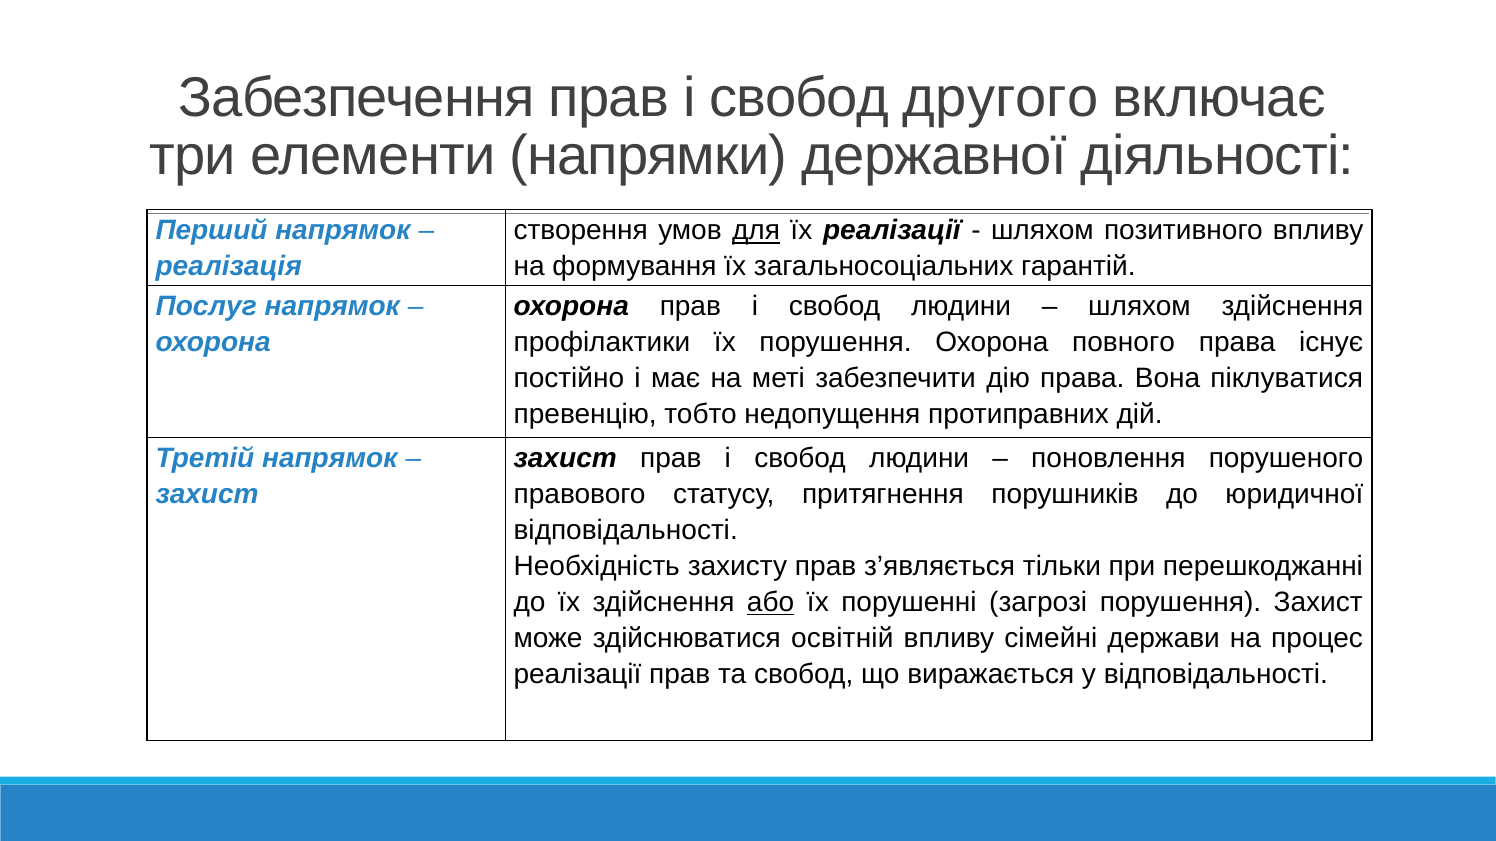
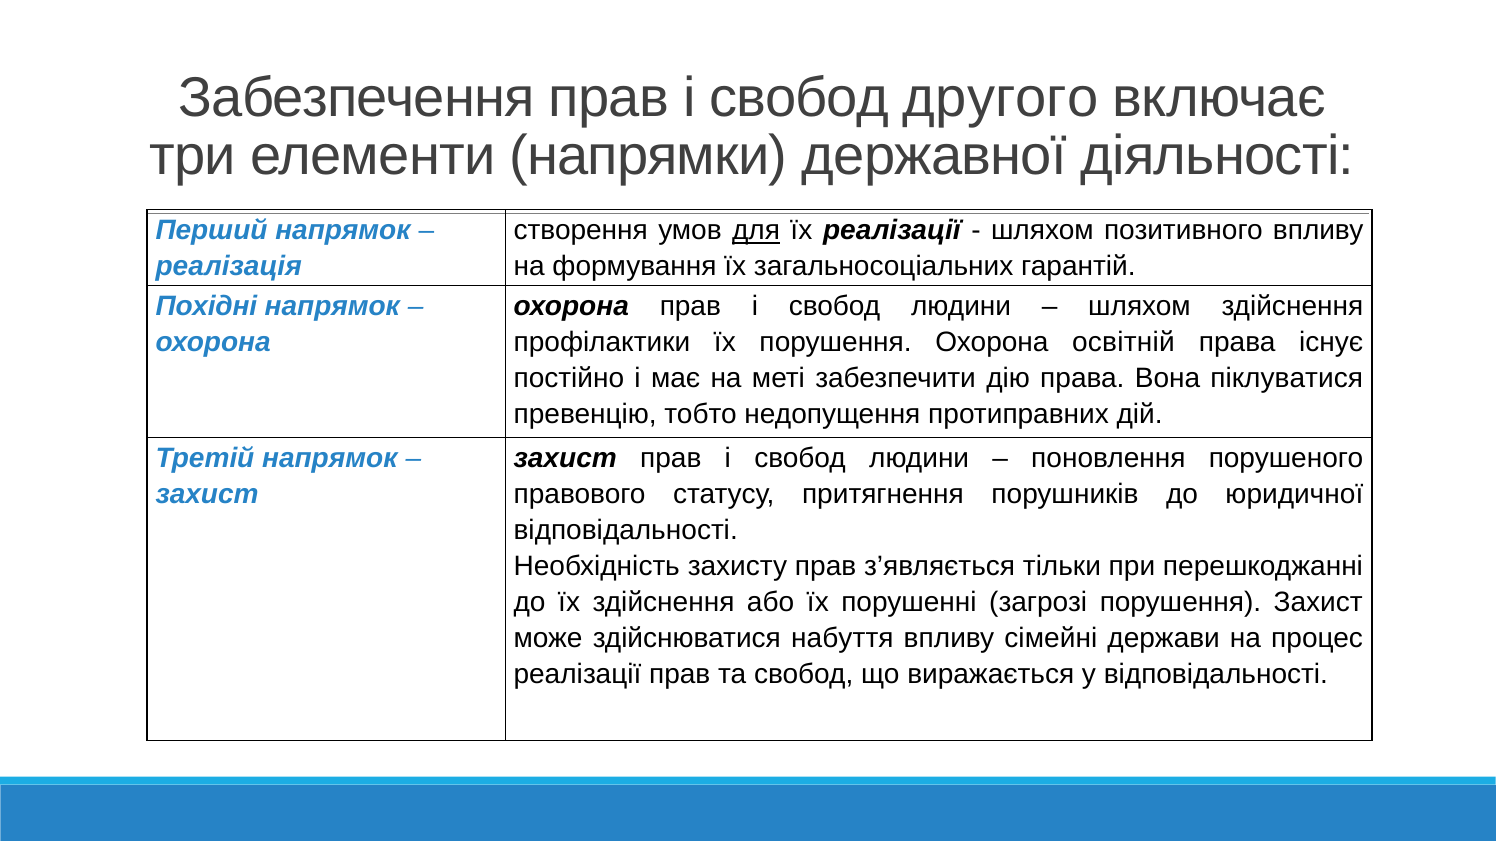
Послуг: Послуг -> Похідні
повного: повного -> освітній
або underline: present -> none
освітній: освітній -> набуття
